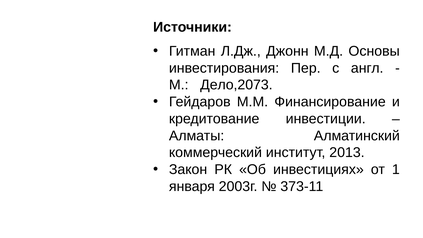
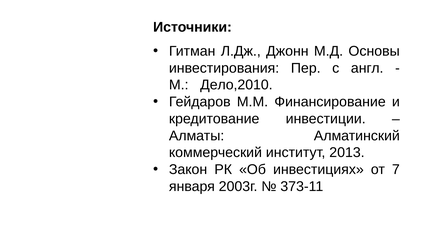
Дело,2073: Дело,2073 -> Дело,2010
1: 1 -> 7
